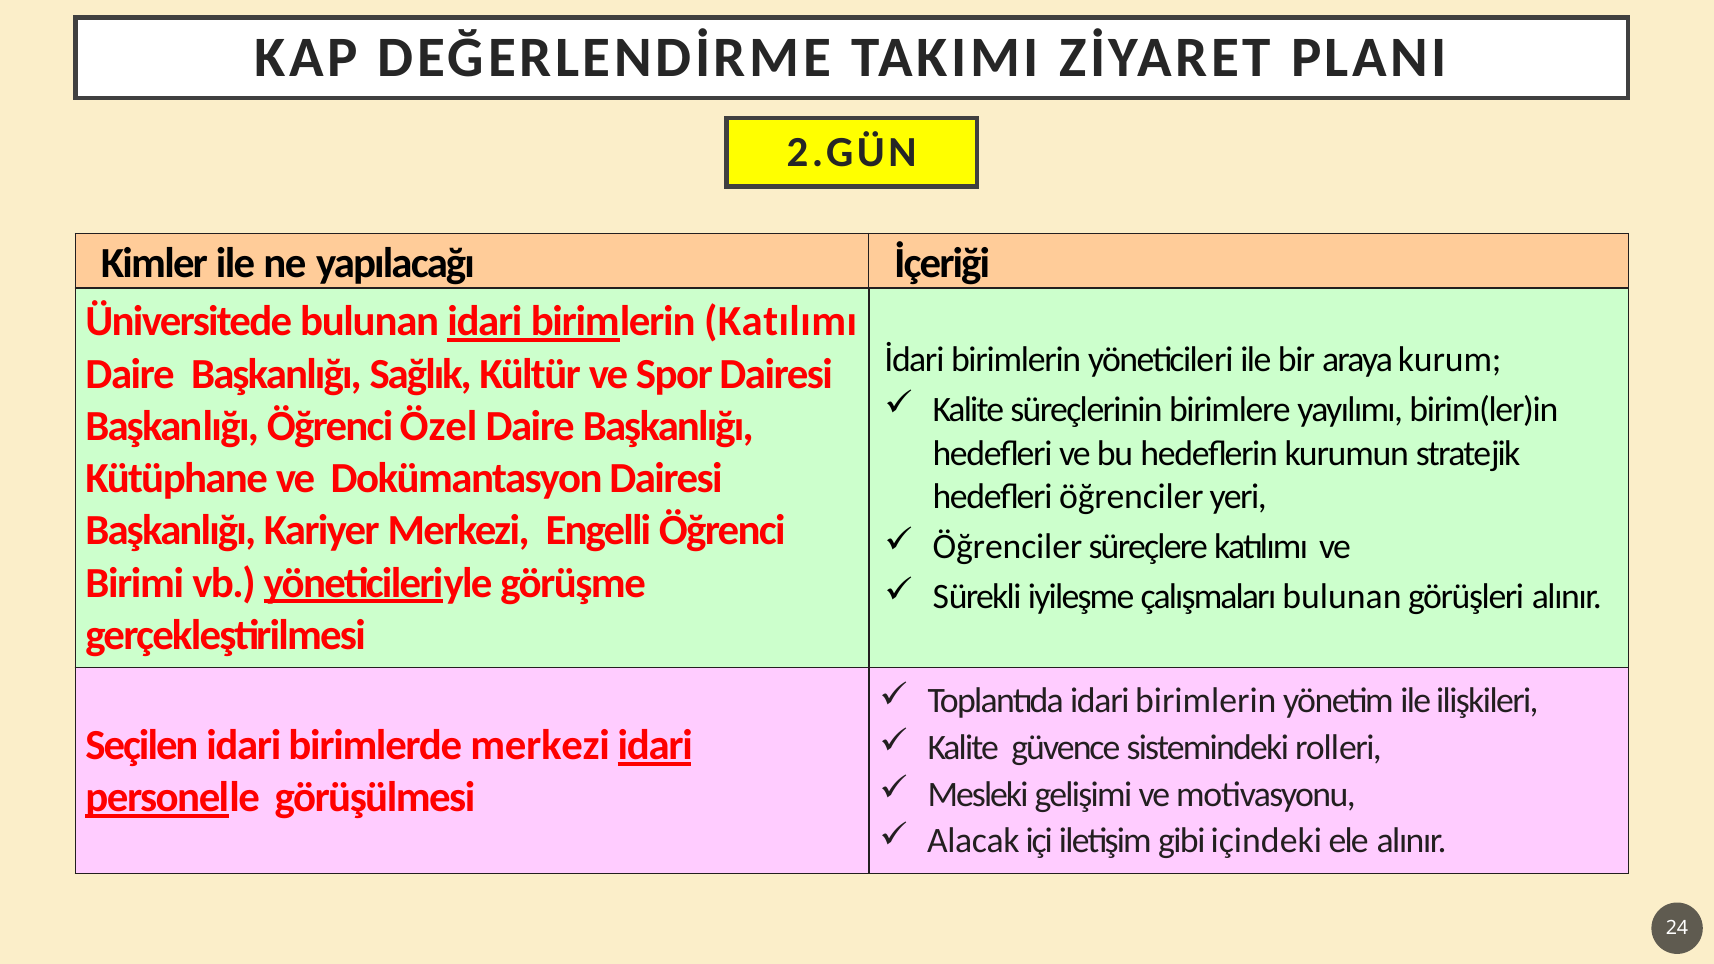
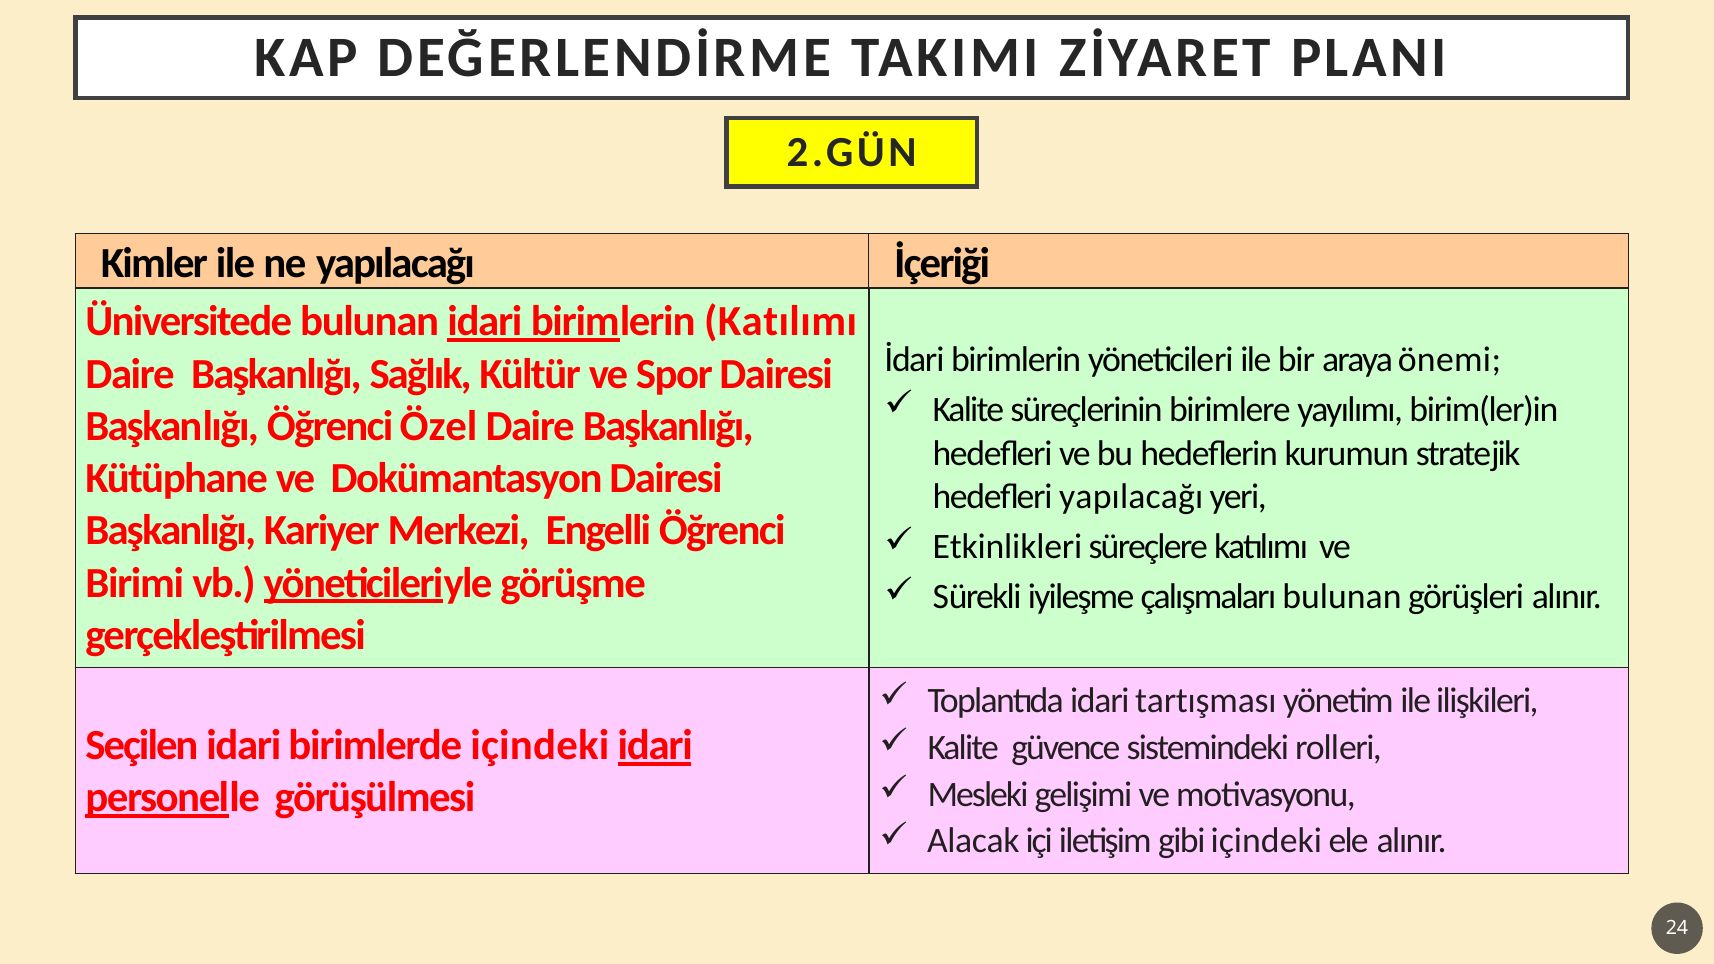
kurum: kurum -> önemi
hedefleri öğrenciler: öğrenciler -> yapılacağı
Öğrenciler at (1007, 547): Öğrenciler -> Etkinlikleri
Toplantıda idari birimlerin: birimlerin -> tartışması
birimlerde merkezi: merkezi -> içindeki
